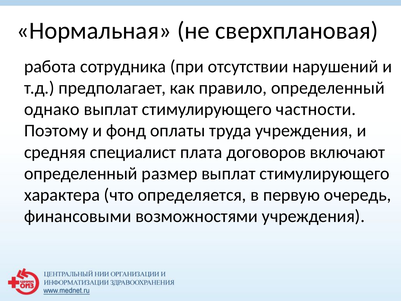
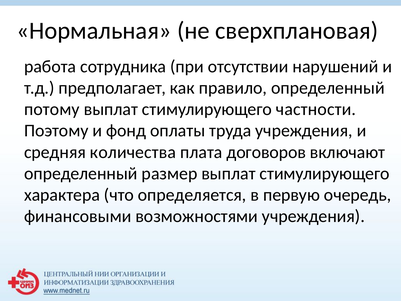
однако: однако -> потому
специалист: специалист -> количества
